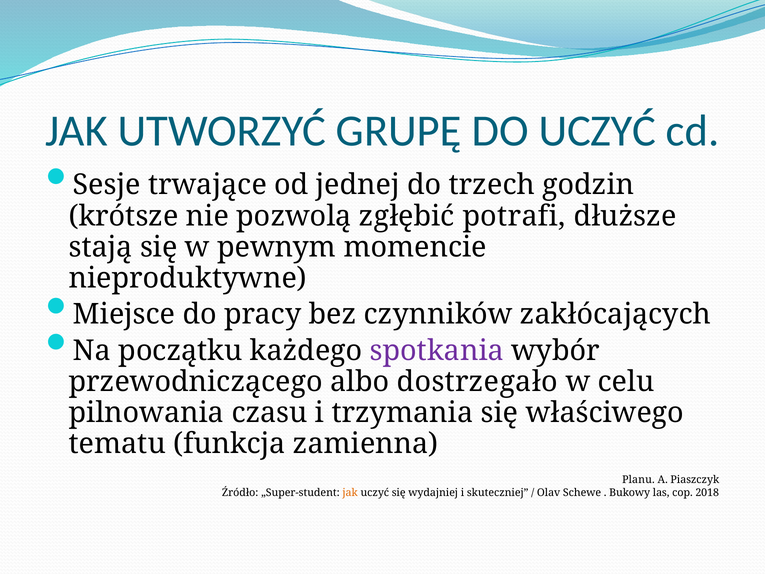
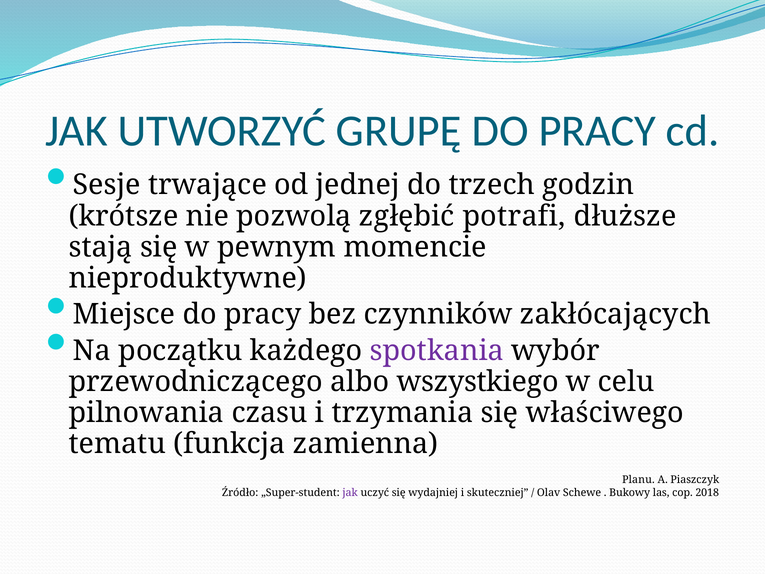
GRUPĘ DO UCZYĆ: UCZYĆ -> PRACY
dostrzegało: dostrzegało -> wszystkiego
jak at (350, 493) colour: orange -> purple
